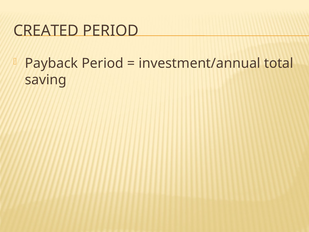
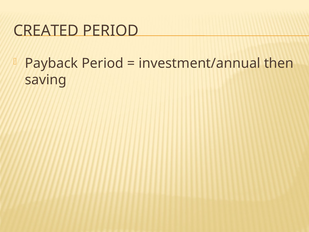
total: total -> then
